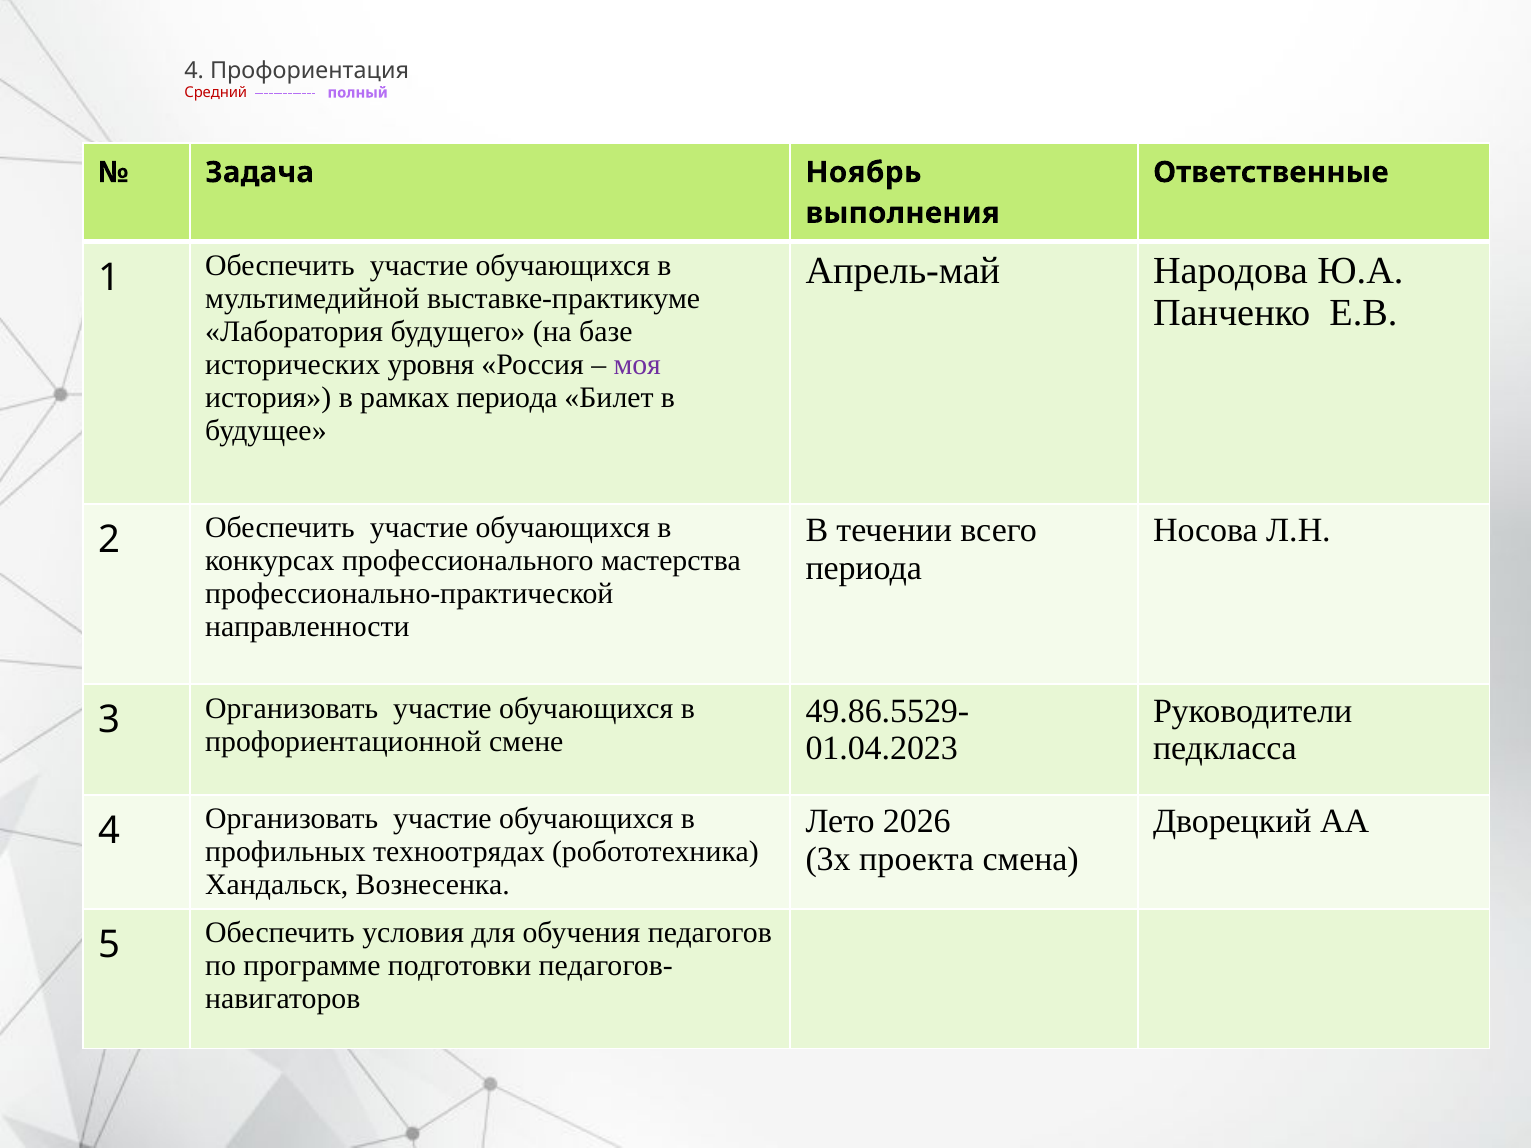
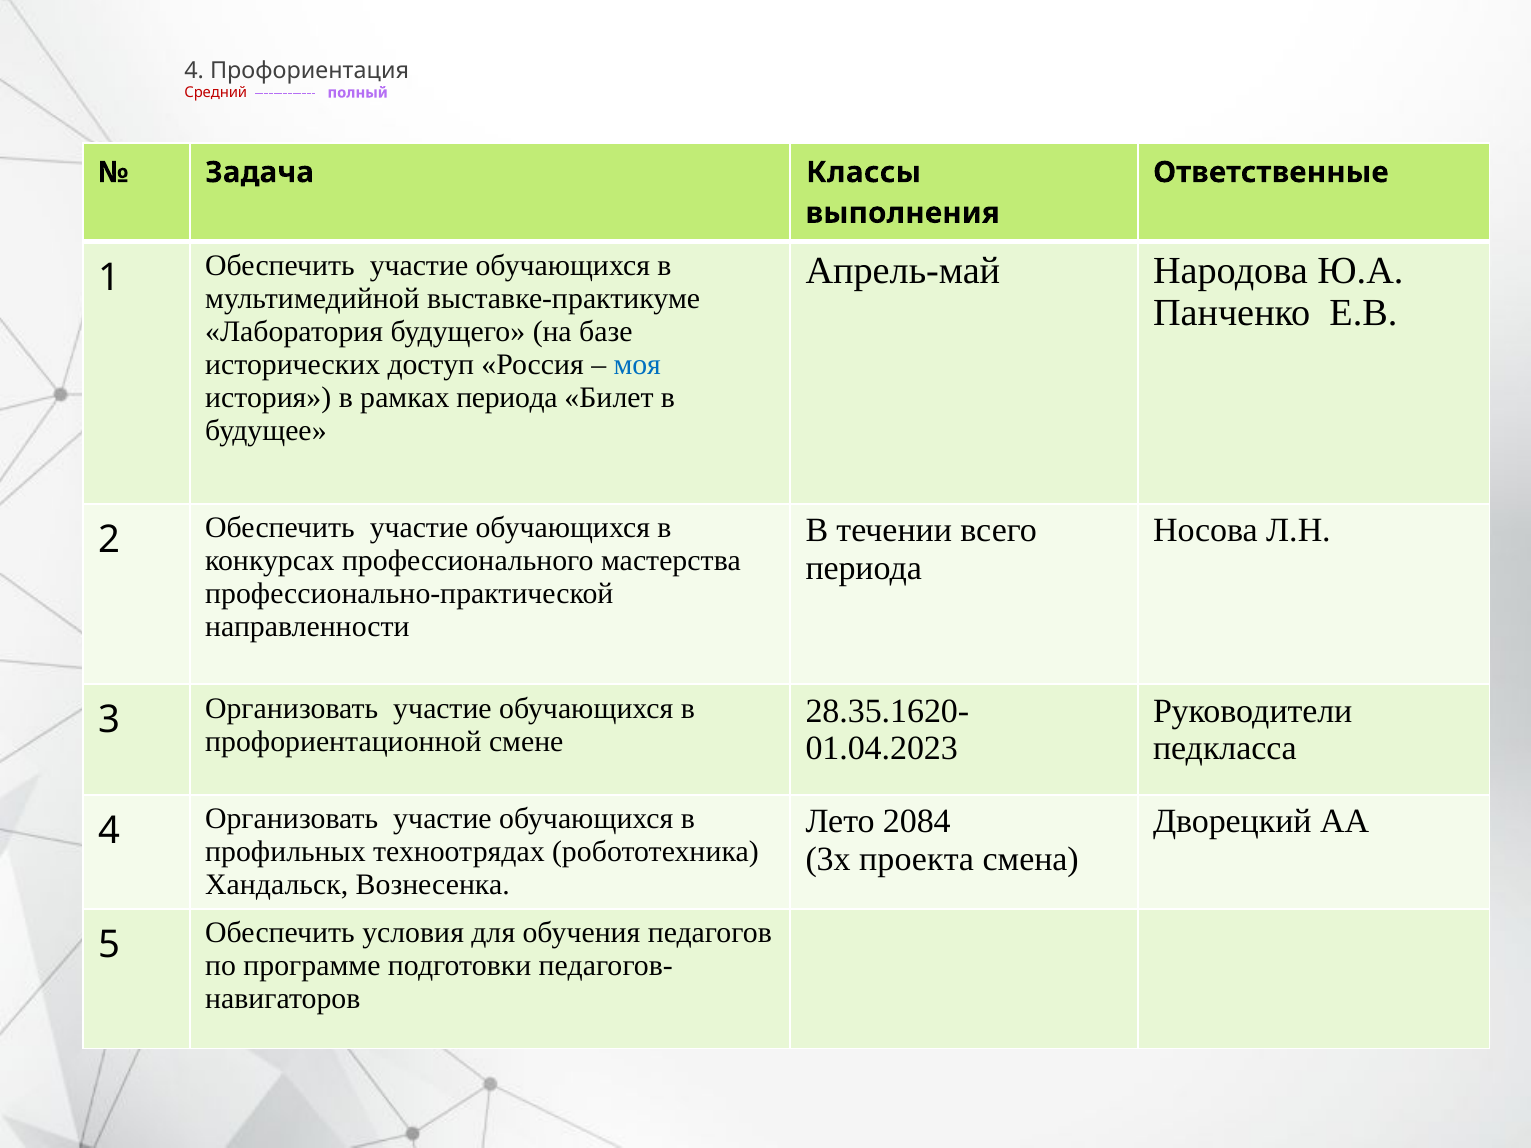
Ноябрь: Ноябрь -> Классы
уровня: уровня -> доступ
моя colour: purple -> blue
49.86.5529-: 49.86.5529- -> 28.35.1620-
2026: 2026 -> 2084
